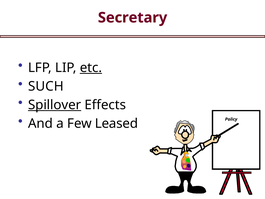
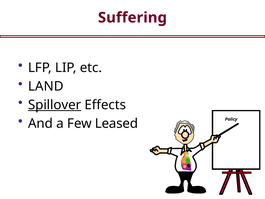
Secretary: Secretary -> Suffering
etc underline: present -> none
SUCH: SUCH -> LAND
